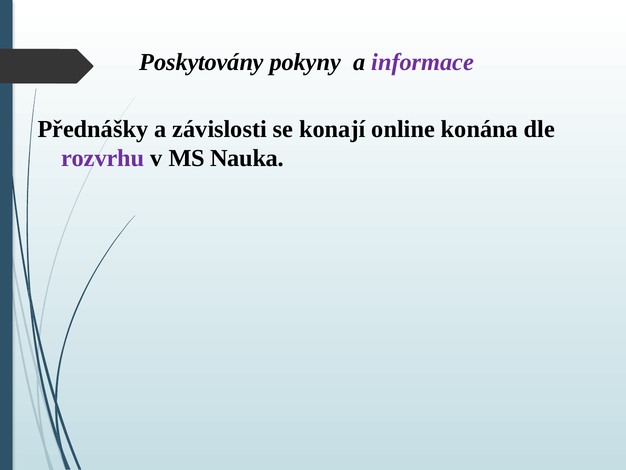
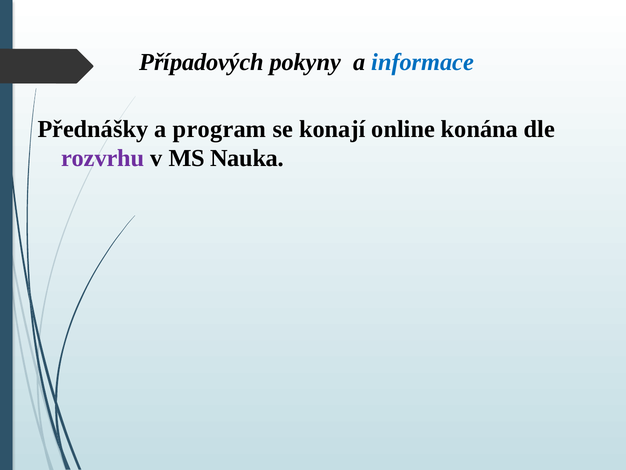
Poskytovány: Poskytovány -> Případových
informace colour: purple -> blue
závislosti: závislosti -> program
